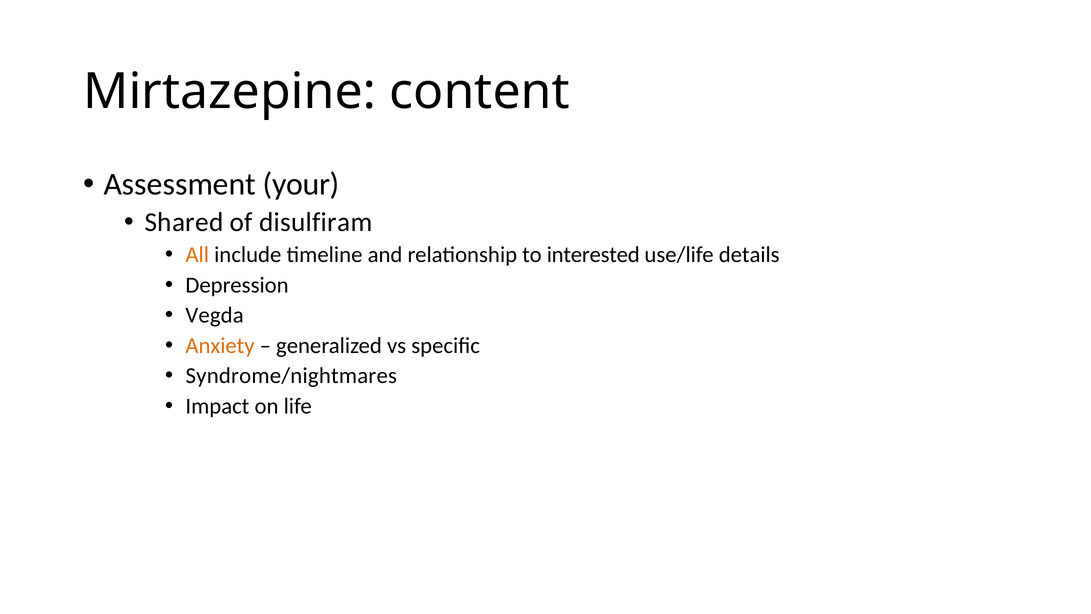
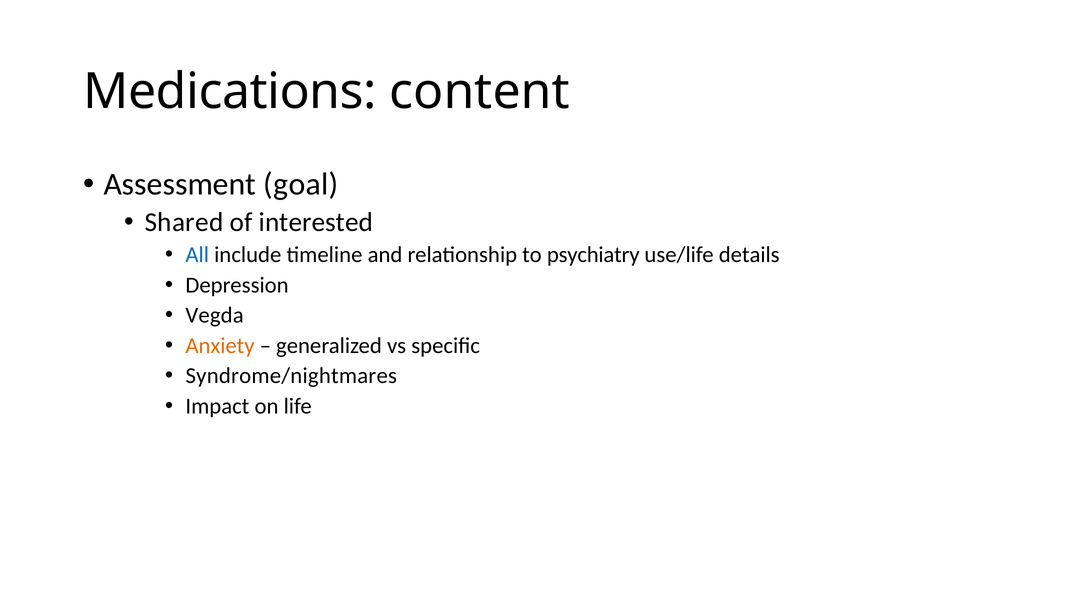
Mirtazepine: Mirtazepine -> Medications
your: your -> goal
disulfiram: disulfiram -> interested
All colour: orange -> blue
interested: interested -> psychiatry
